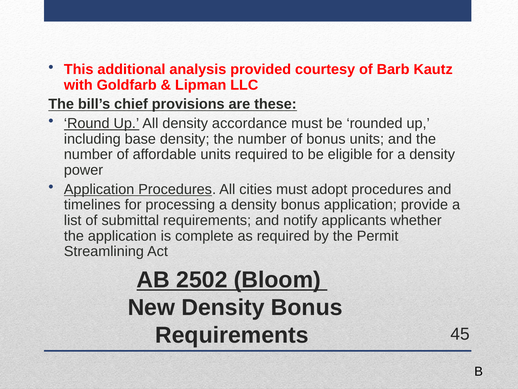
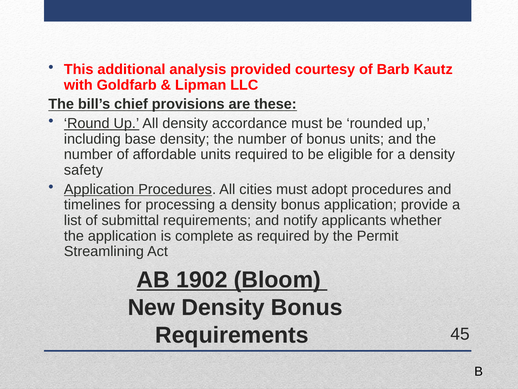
power: power -> safety
2502: 2502 -> 1902
